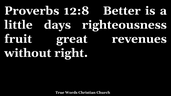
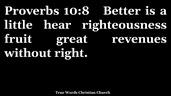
12:8: 12:8 -> 10:8
days: days -> hear
